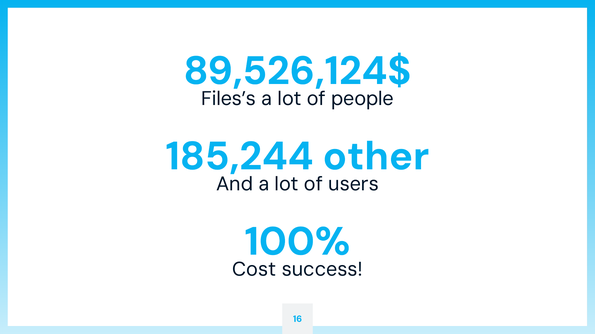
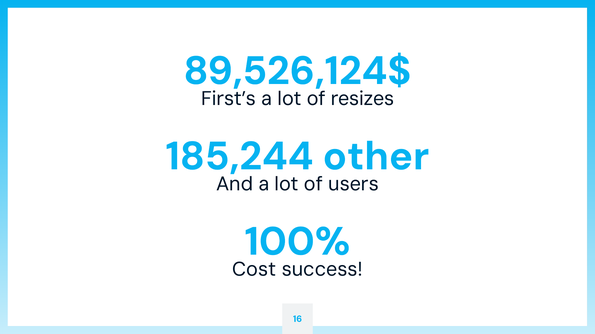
Files’s: Files’s -> First’s
people: people -> resizes
